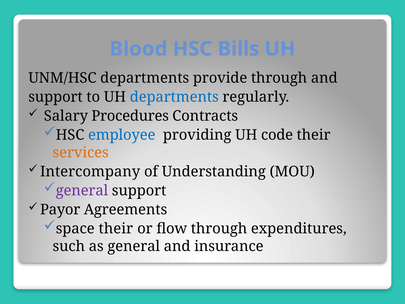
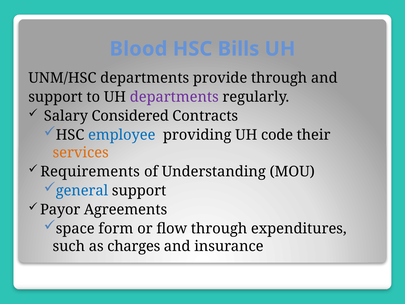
departments at (174, 97) colour: blue -> purple
Procedures: Procedures -> Considered
Intercompany: Intercompany -> Requirements
general at (82, 191) colour: purple -> blue
space their: their -> form
as general: general -> charges
